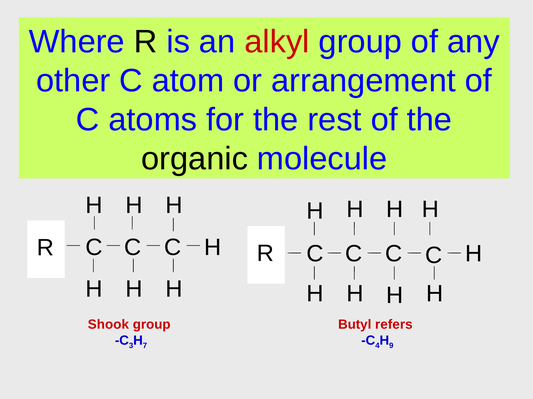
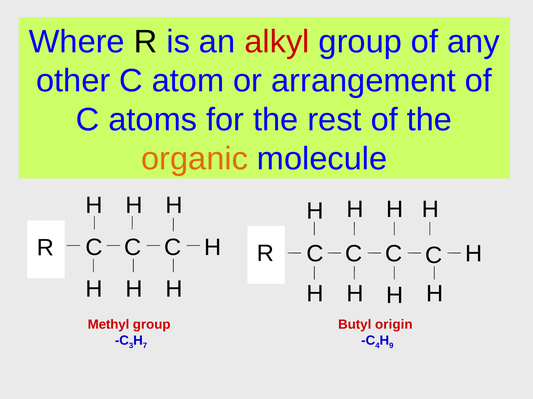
organic colour: black -> orange
refers: refers -> origin
Shook: Shook -> Methyl
